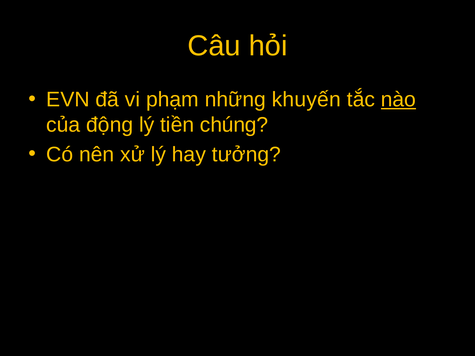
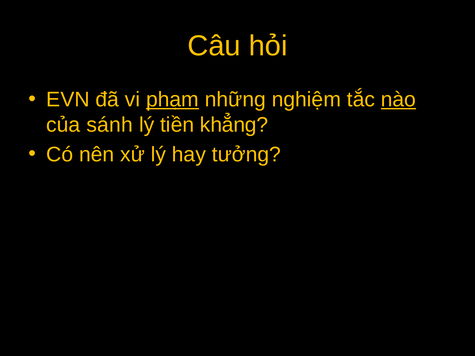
phạm underline: none -> present
khuyến: khuyến -> nghiệm
động: động -> sánh
chúng: chúng -> khẳng
